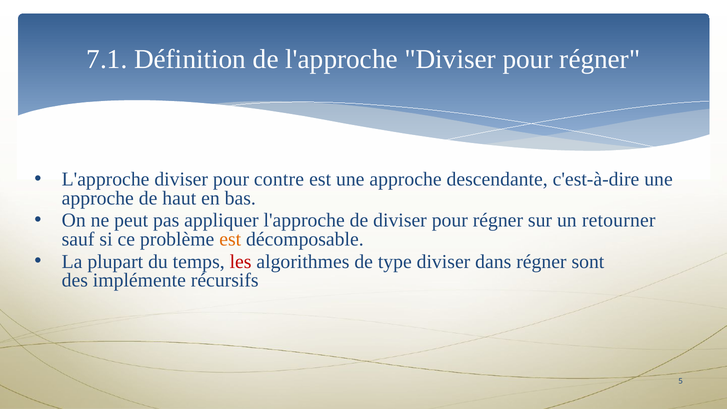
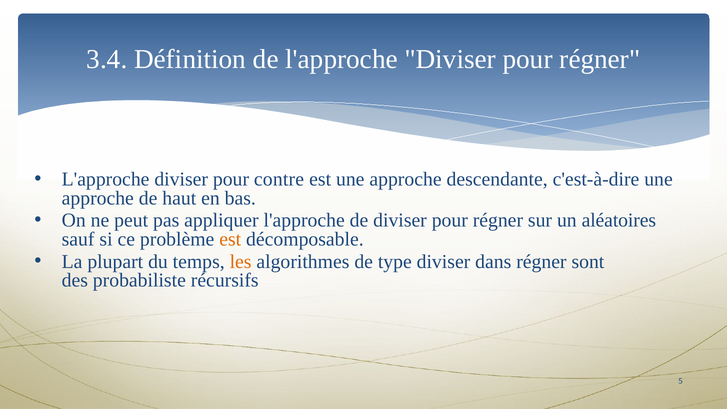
7.1: 7.1 -> 3.4
retourner: retourner -> aléatoires
les colour: red -> orange
implémente: implémente -> probabiliste
